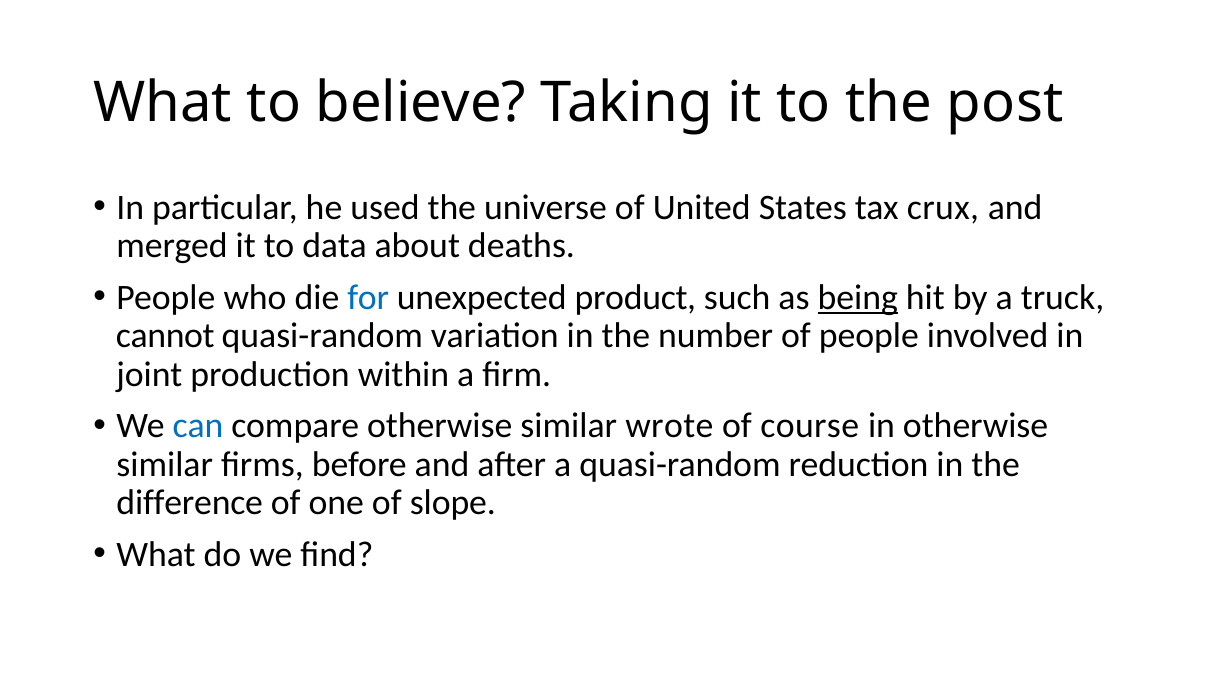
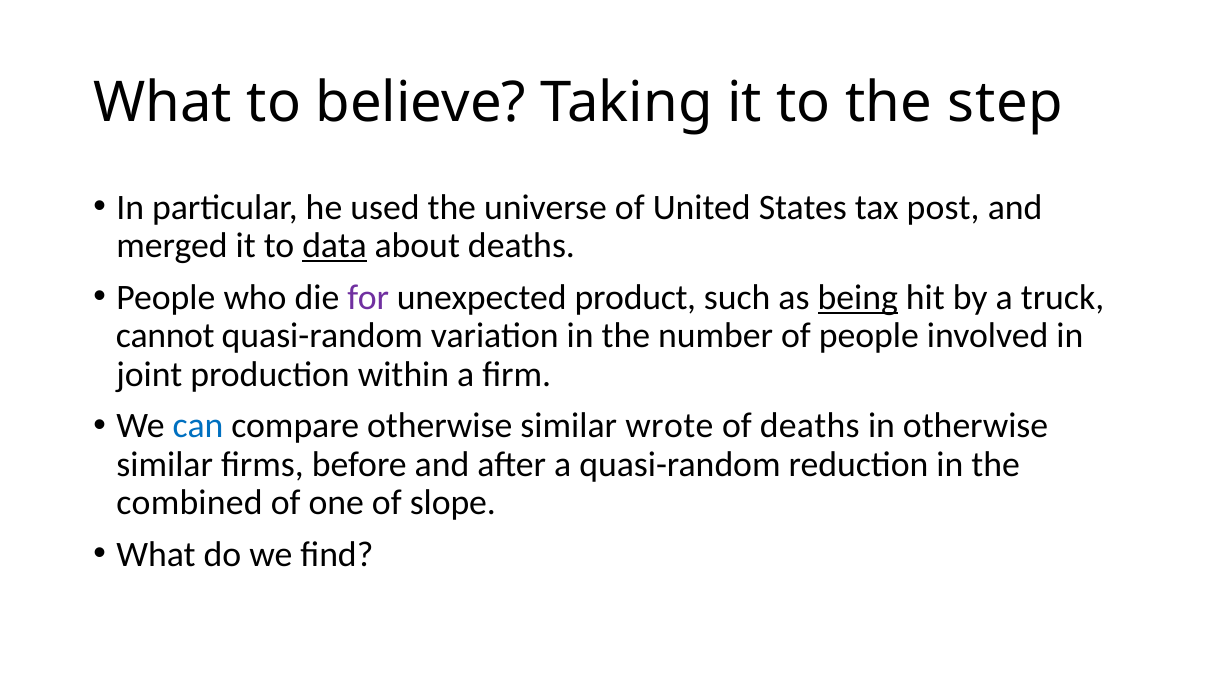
post: post -> step
crux: crux -> post
data underline: none -> present
for colour: blue -> purple
of course: course -> deaths
difference: difference -> combined
